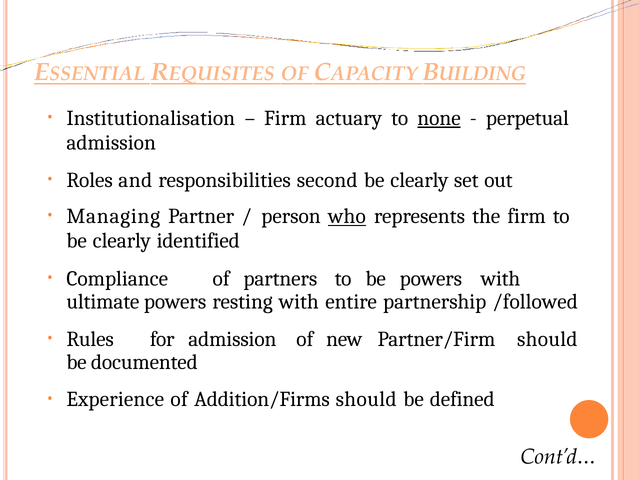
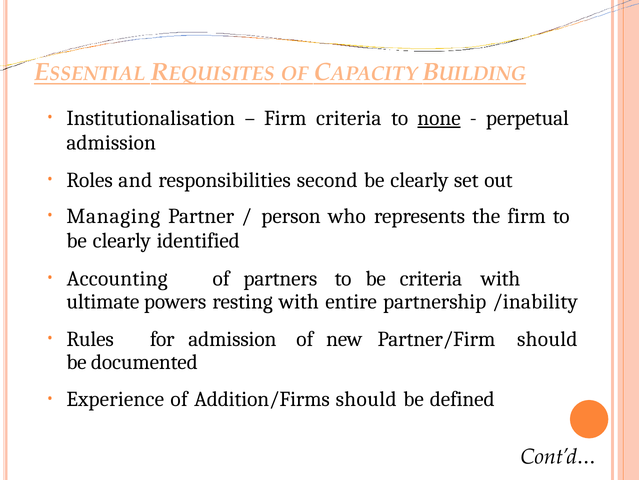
Firm actuary: actuary -> criteria
who underline: present -> none
Compliance: Compliance -> Accounting
be powers: powers -> criteria
/followed: /followed -> /inability
